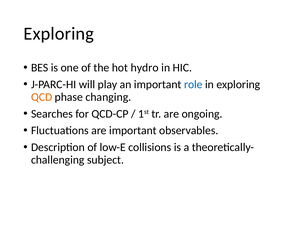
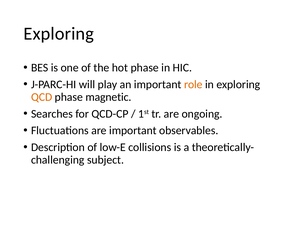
hot hydro: hydro -> phase
role colour: blue -> orange
changing: changing -> magnetic
